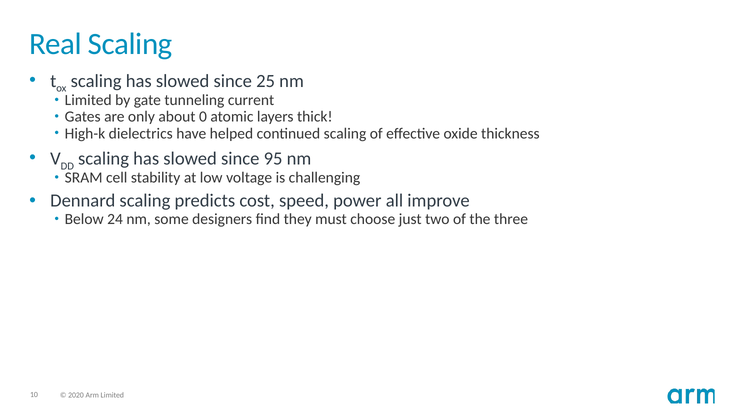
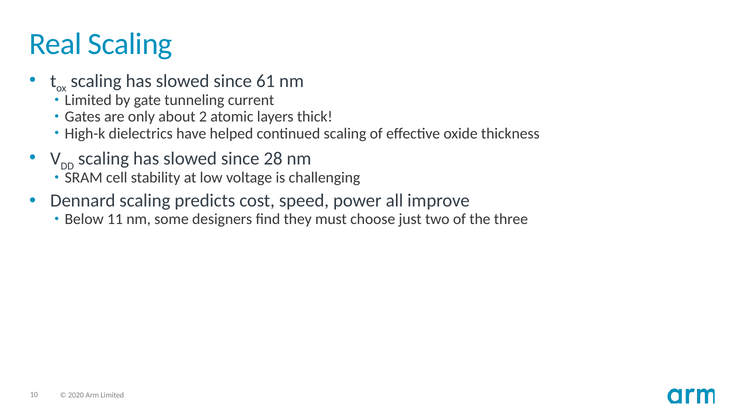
25: 25 -> 61
0: 0 -> 2
95: 95 -> 28
24: 24 -> 11
